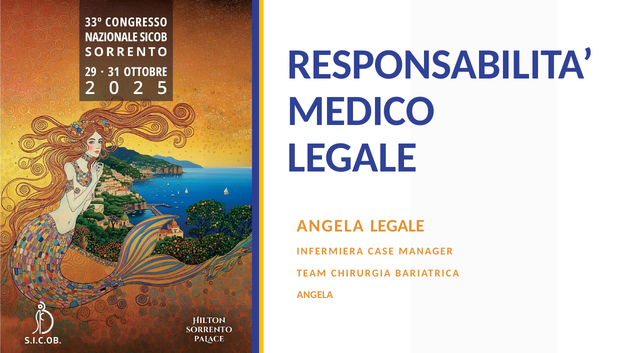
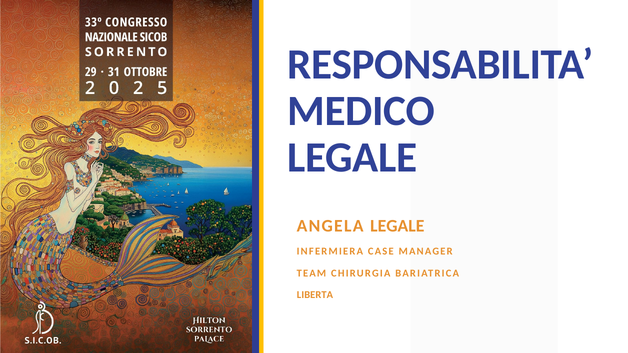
ANGELA at (315, 295): ANGELA -> LIBERTA
